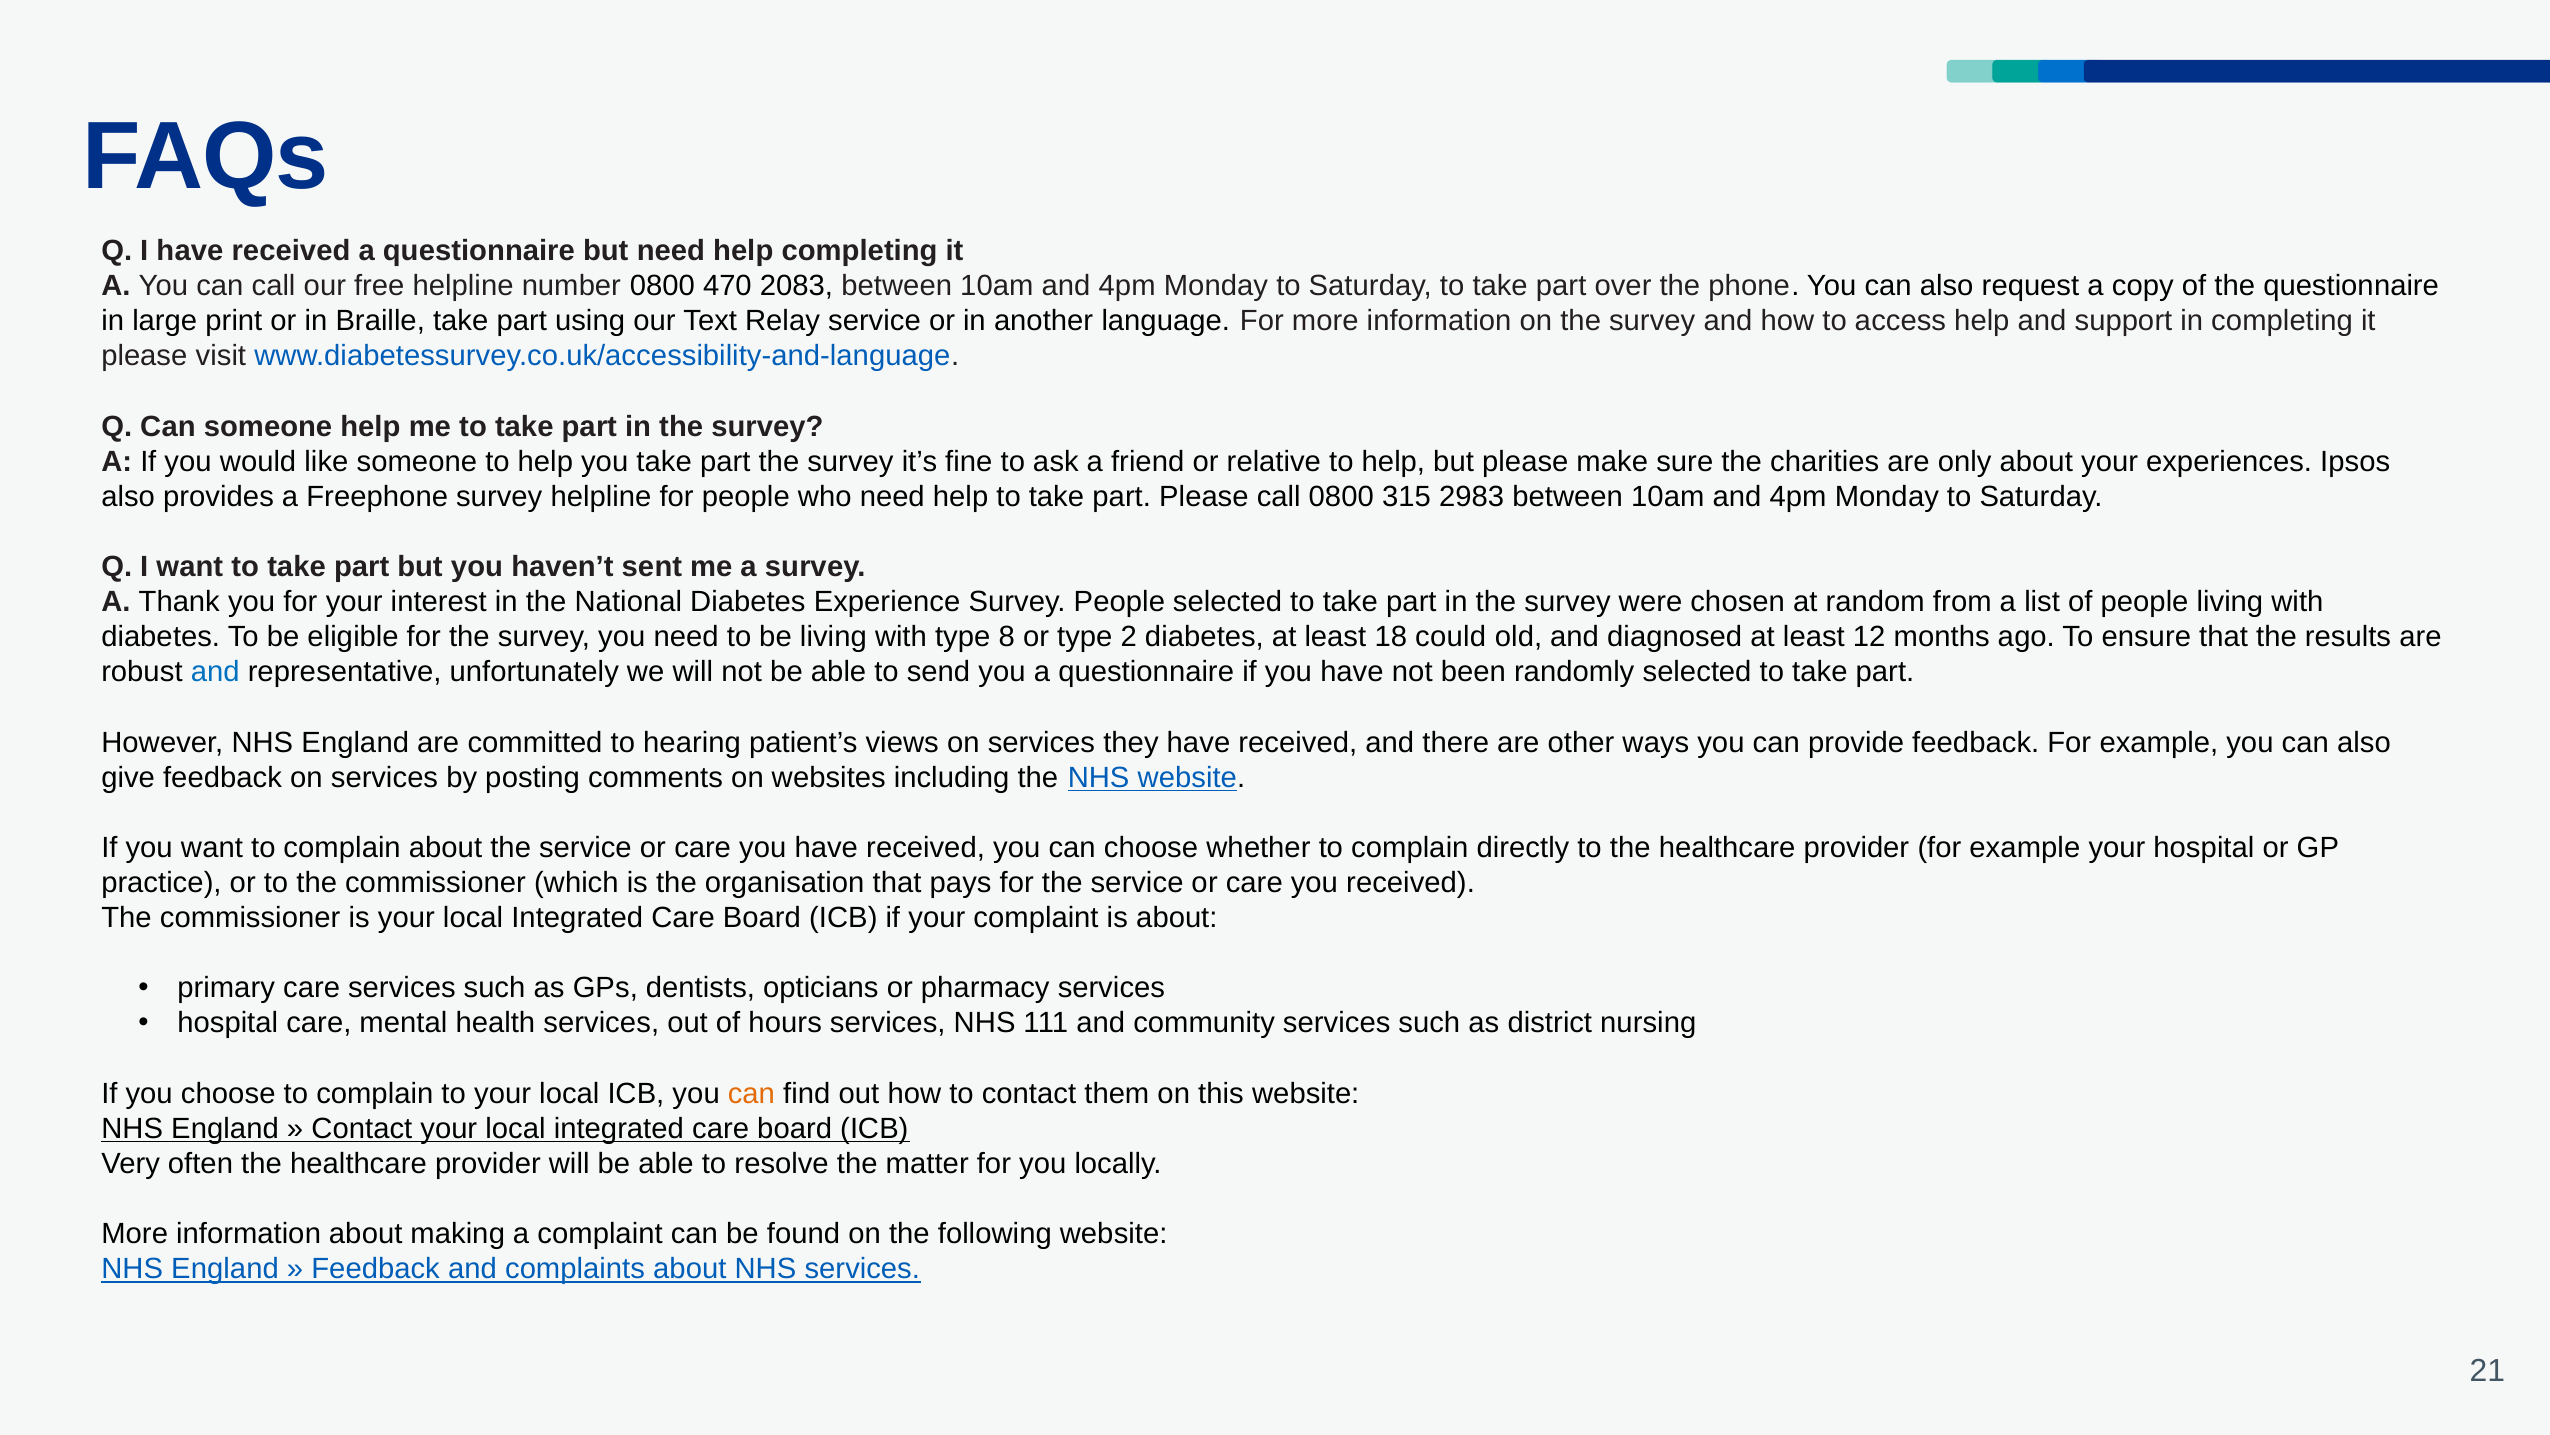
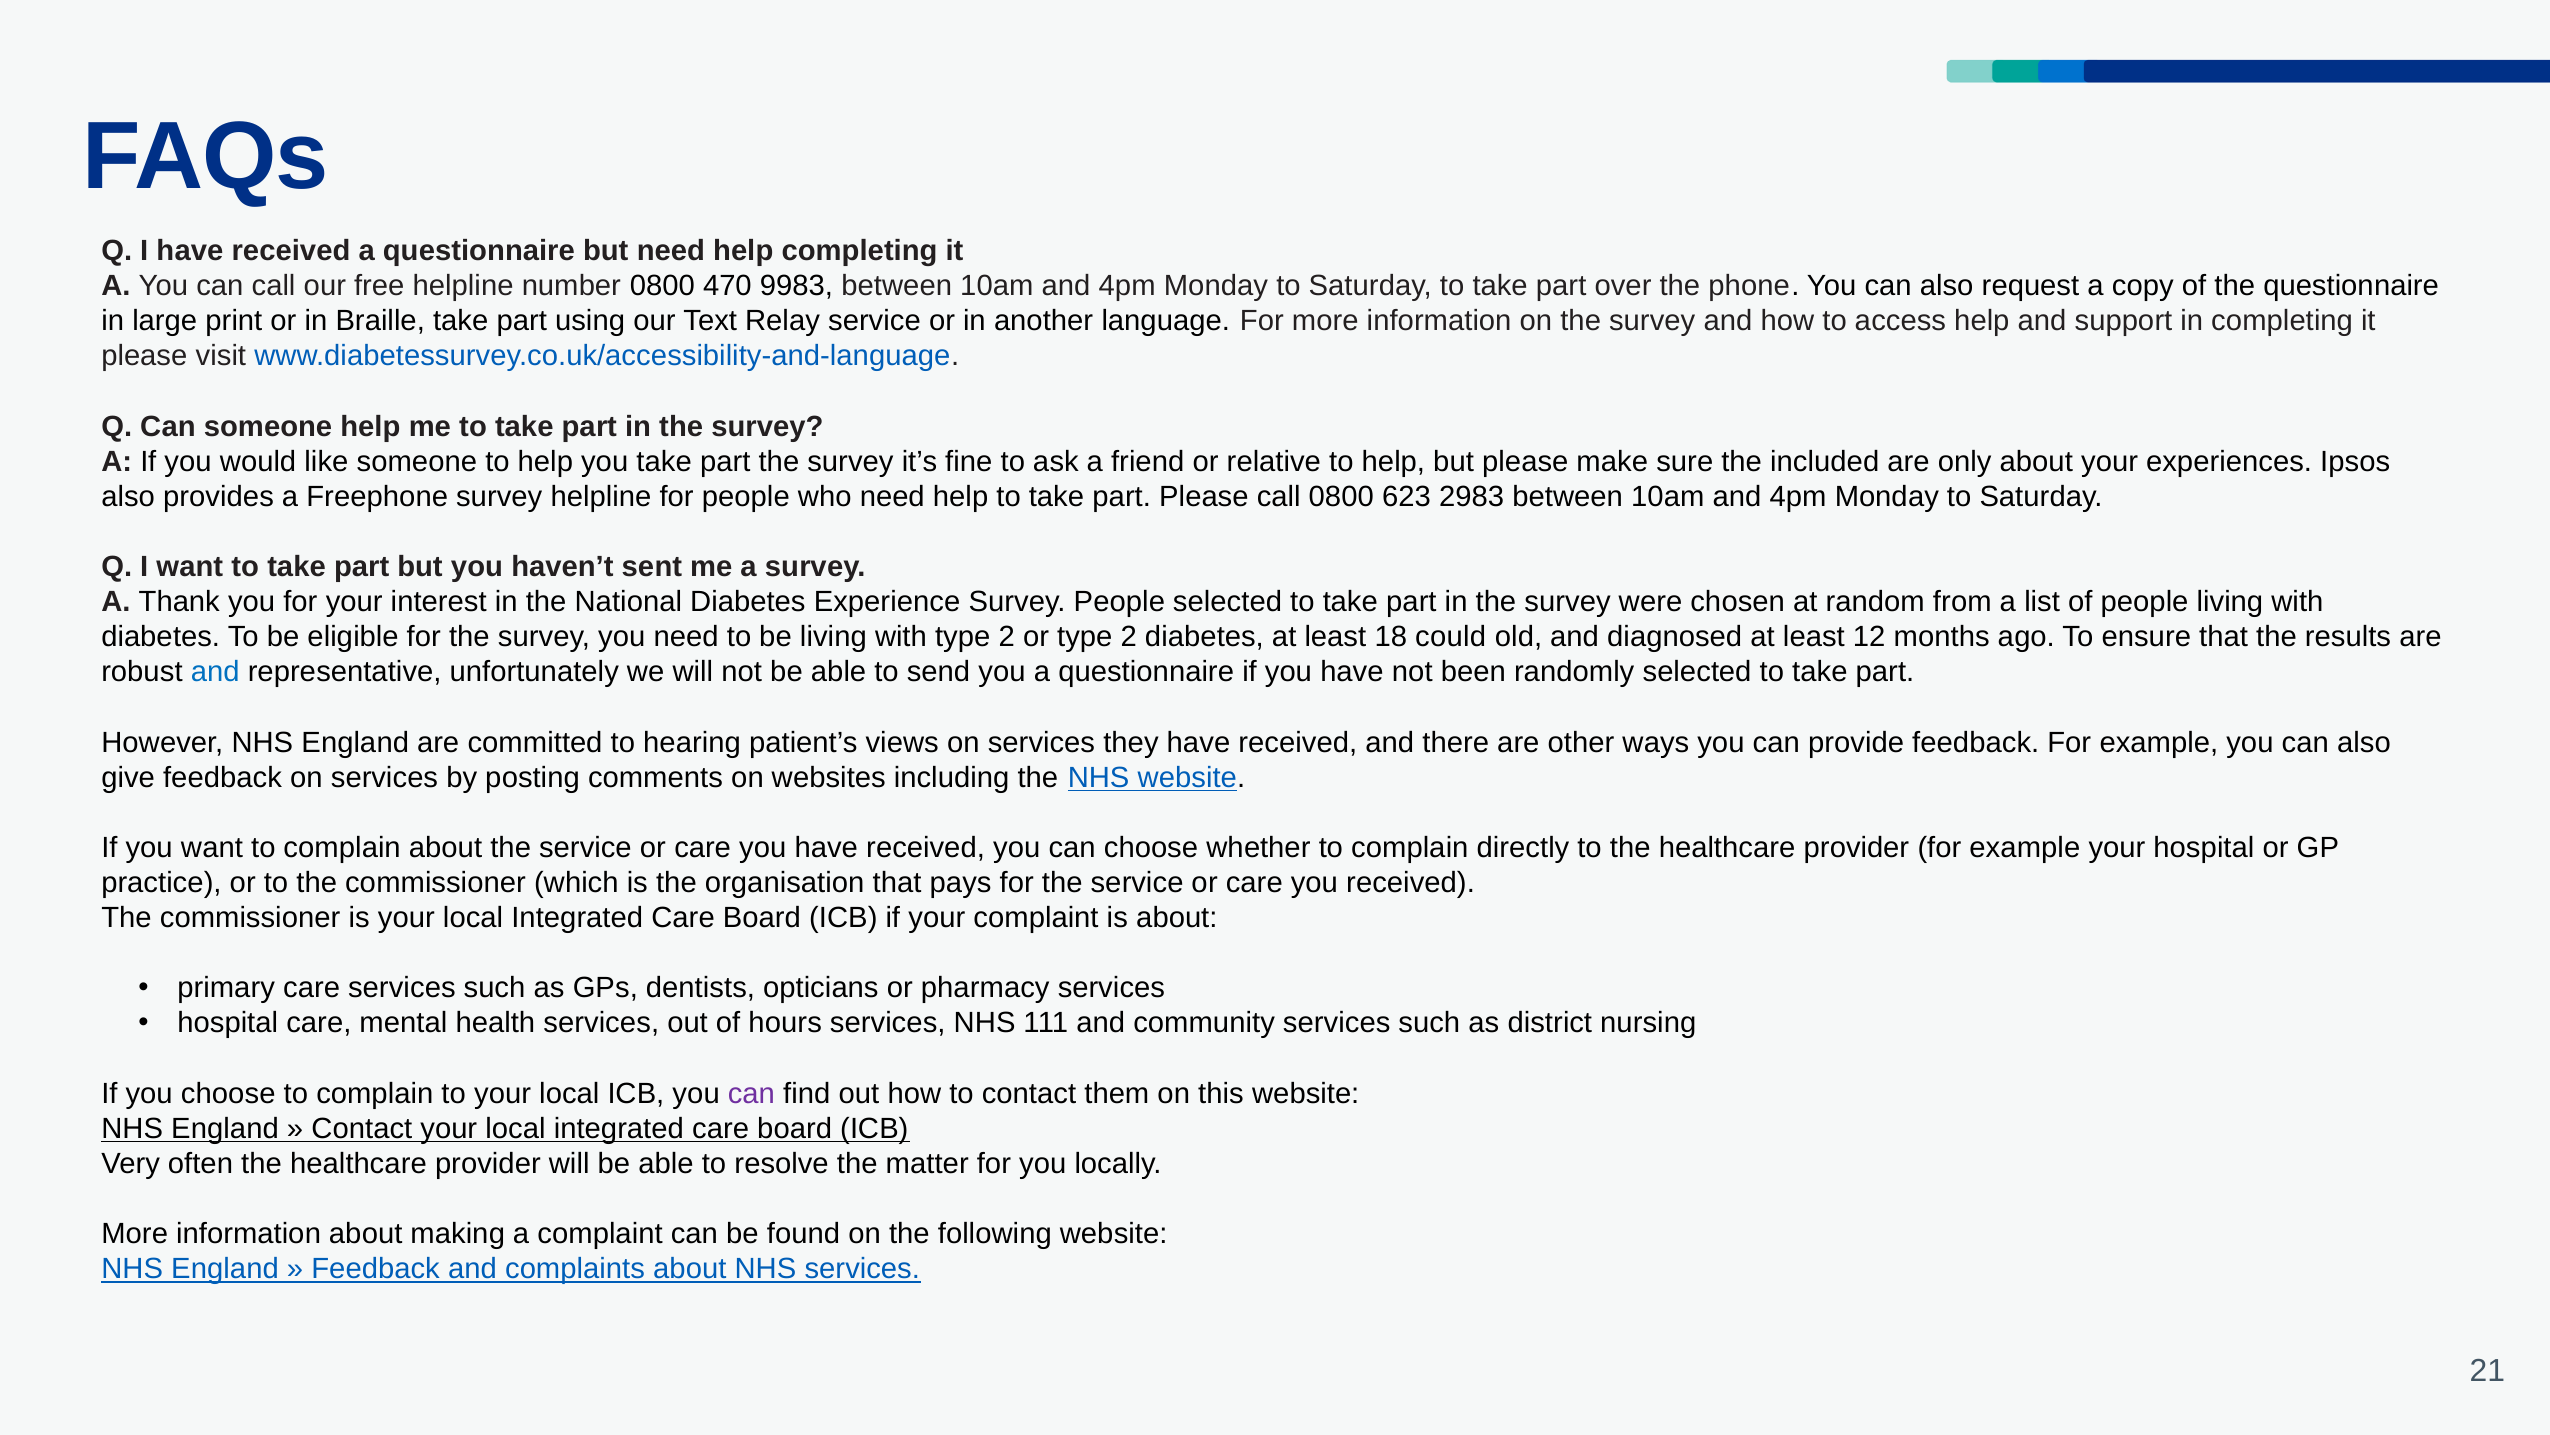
2083: 2083 -> 9983
charities: charities -> included
315: 315 -> 623
with type 8: 8 -> 2
can at (751, 1093) colour: orange -> purple
